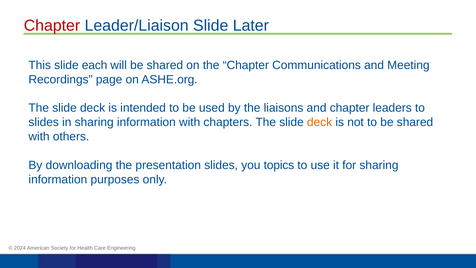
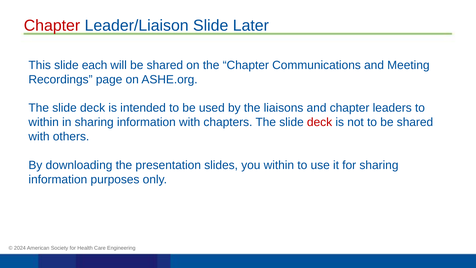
slides at (44, 122): slides -> within
deck at (320, 122) colour: orange -> red
you topics: topics -> within
